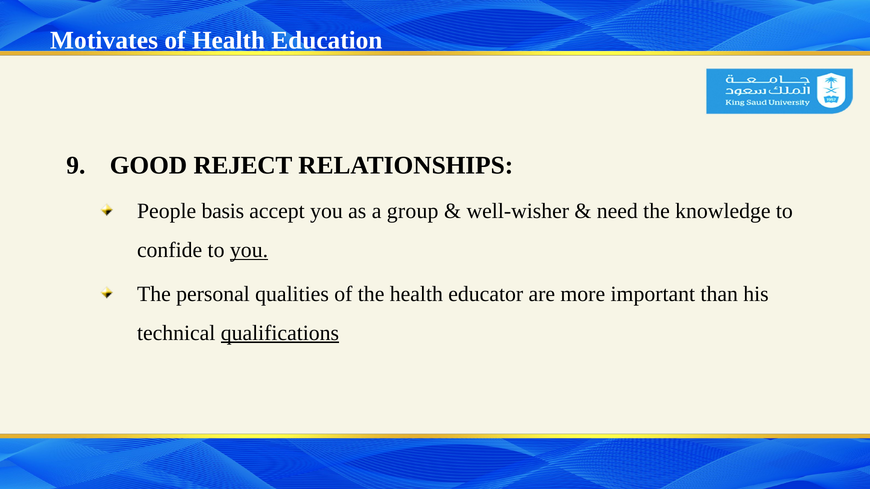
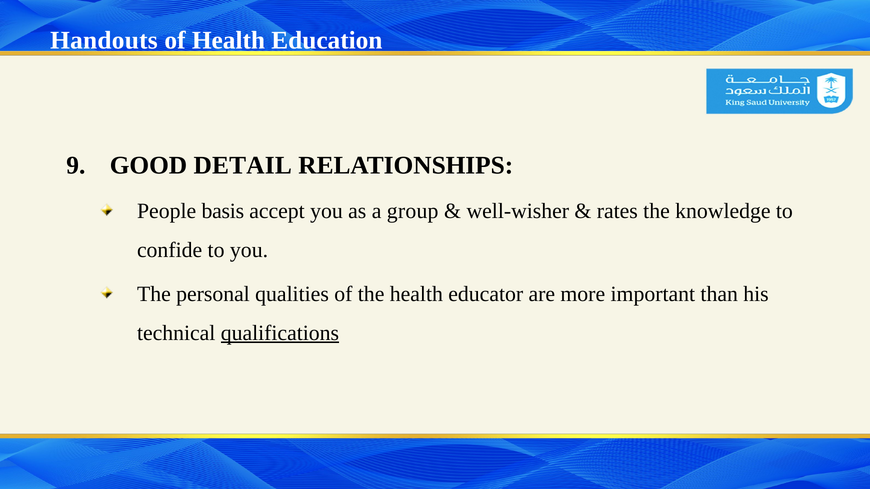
Motivates: Motivates -> Handouts
REJECT: REJECT -> DETAIL
need: need -> rates
you at (249, 250) underline: present -> none
